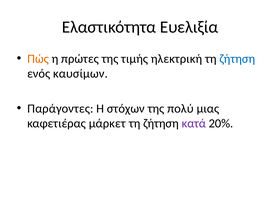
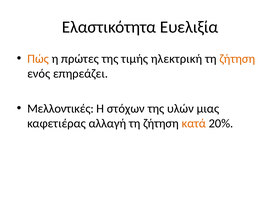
ζήτηση at (237, 59) colour: blue -> orange
καυσίμων: καυσίμων -> επηρεάζει
Παράγοντες: Παράγοντες -> Μελλοντικές
πολύ: πολύ -> υλών
μάρκετ: μάρκετ -> αλλαγή
κατά colour: purple -> orange
